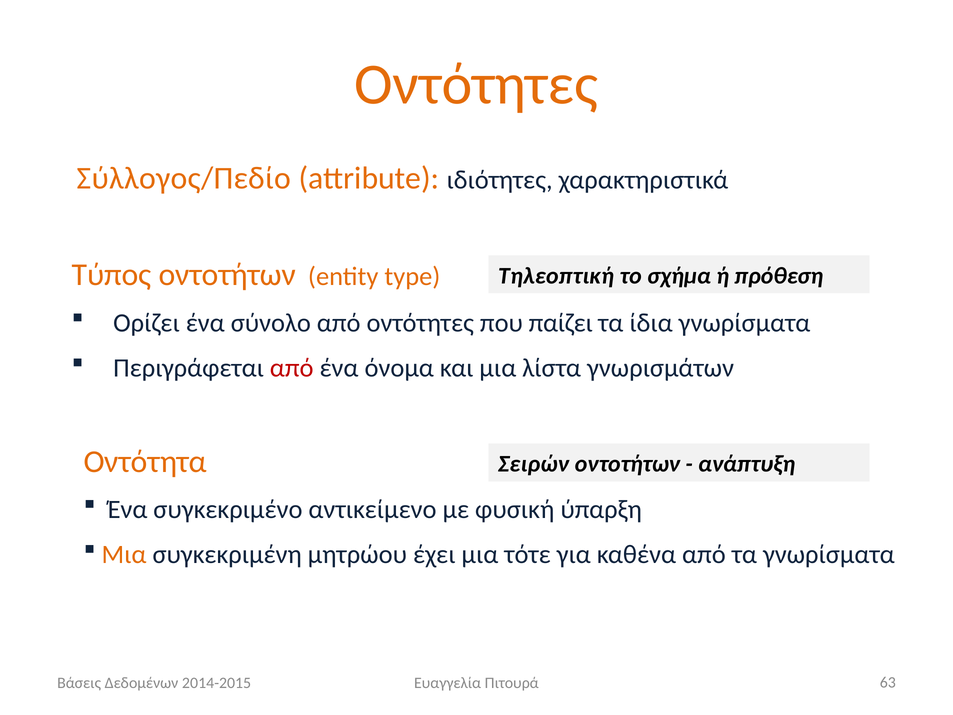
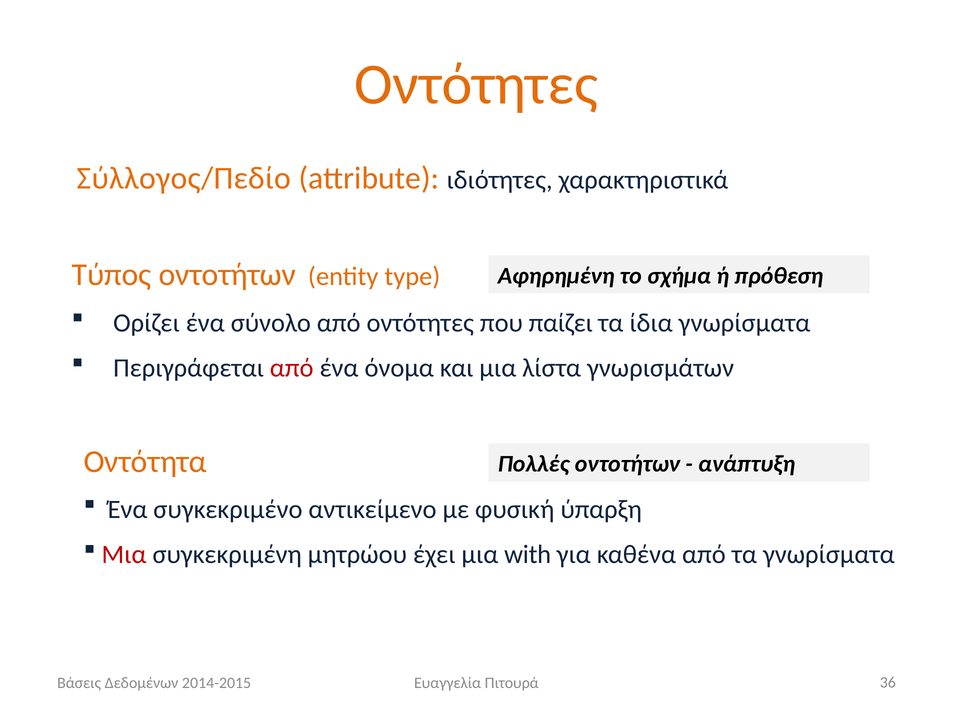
Τηλεοπτική: Τηλεοπτική -> Αφηρημένη
Σειρών: Σειρών -> Πολλές
Μια at (124, 554) colour: orange -> red
τότε: τότε -> with
63: 63 -> 36
